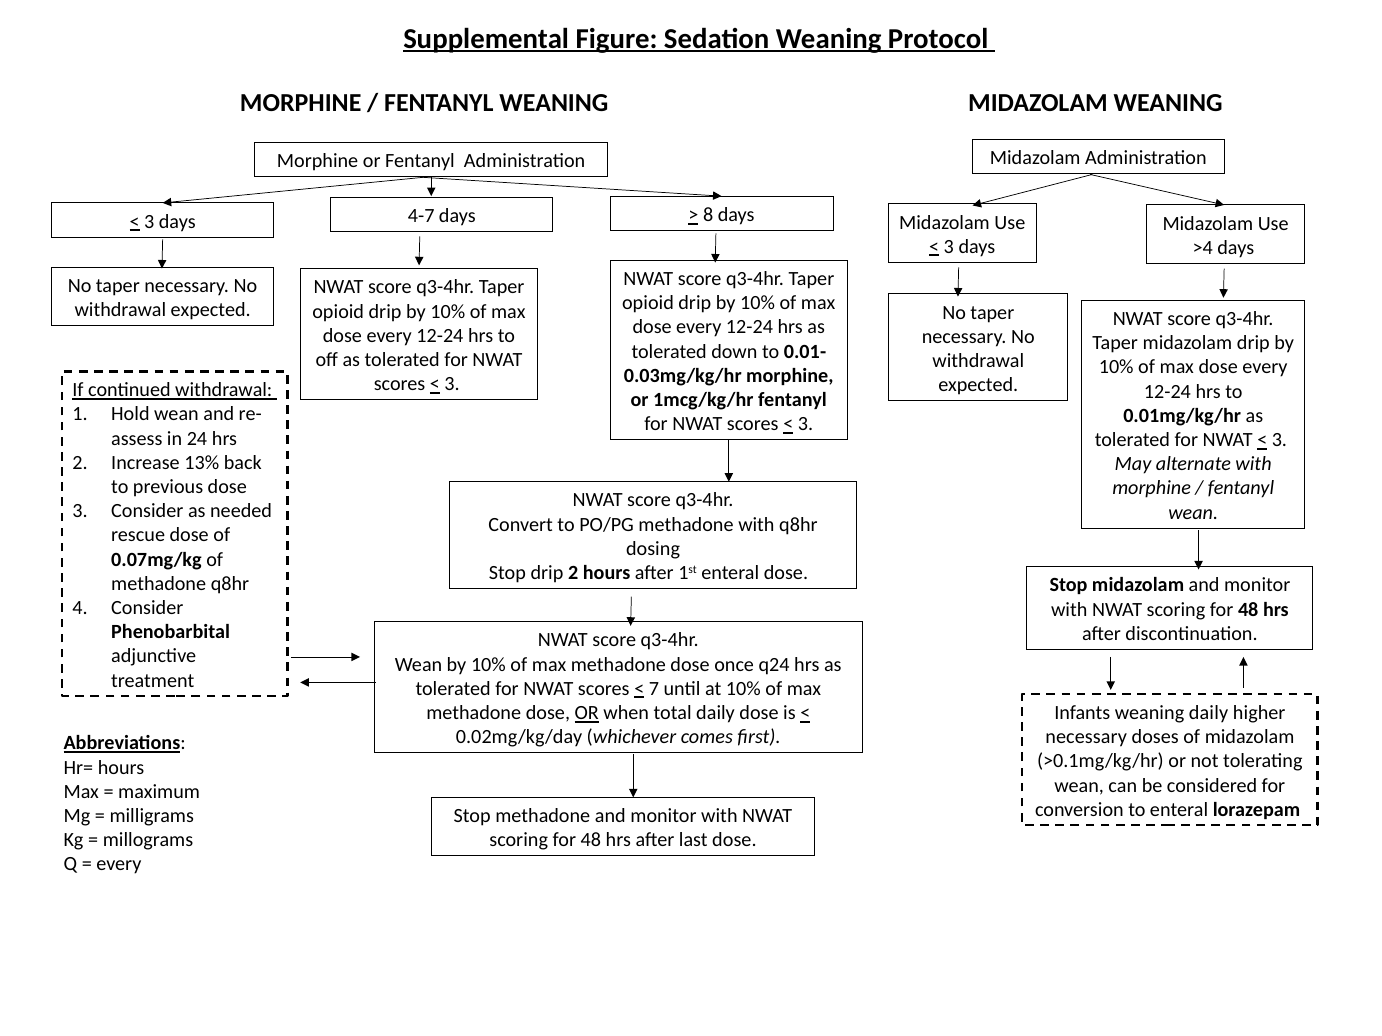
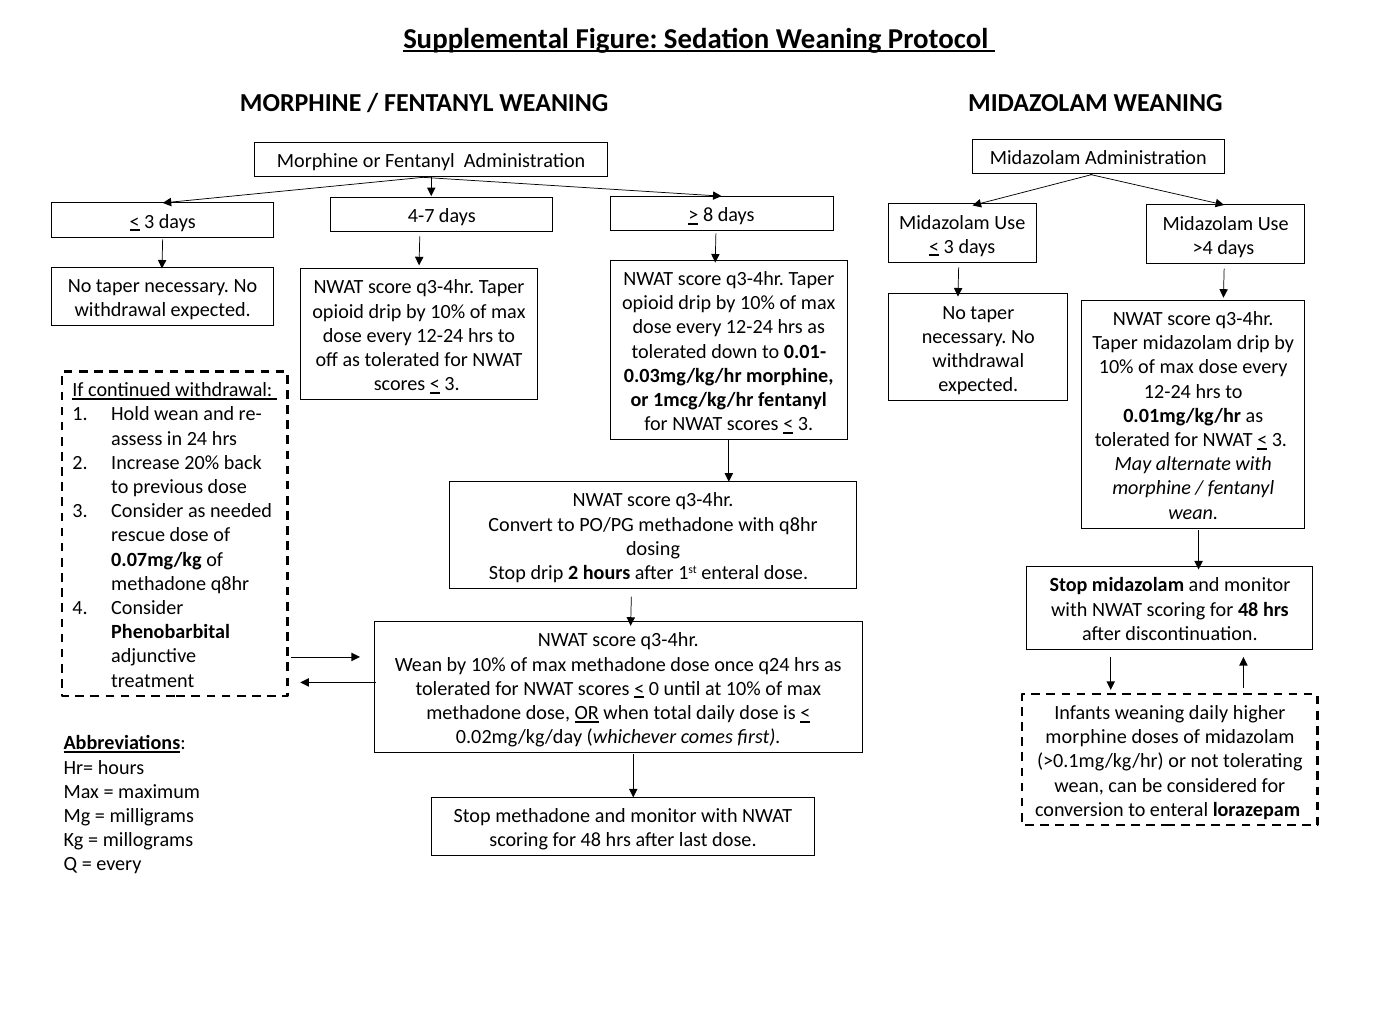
13%: 13% -> 20%
7: 7 -> 0
necessary at (1086, 737): necessary -> morphine
